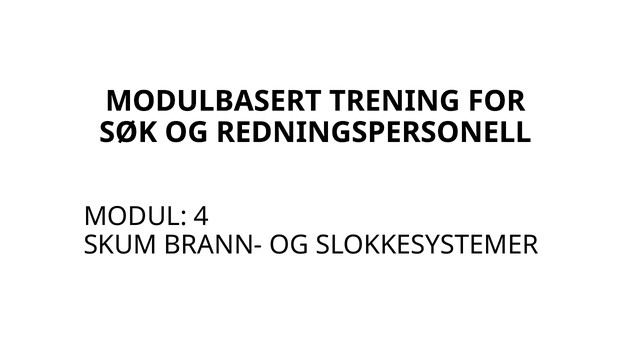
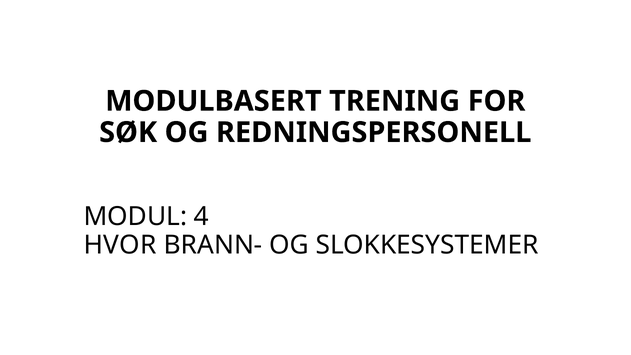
SKUM: SKUM -> HVOR
